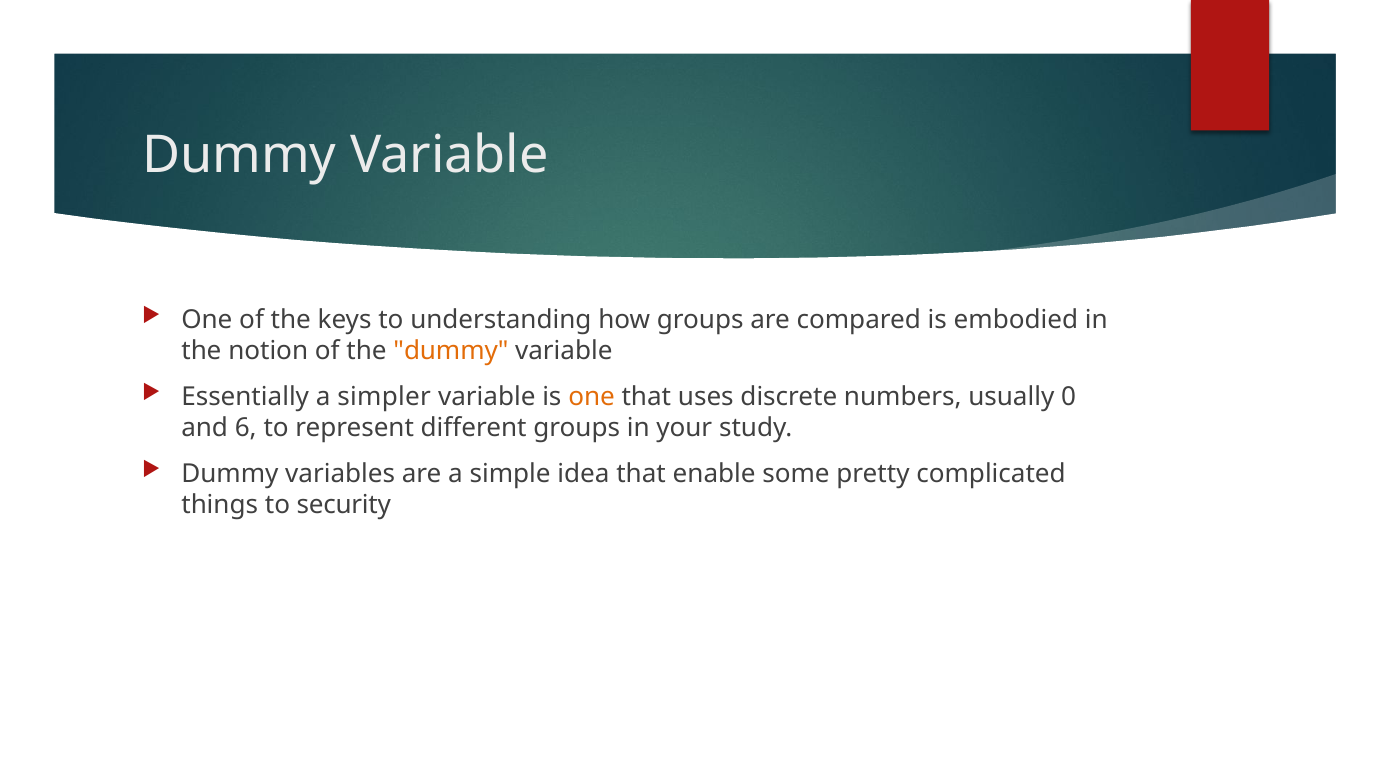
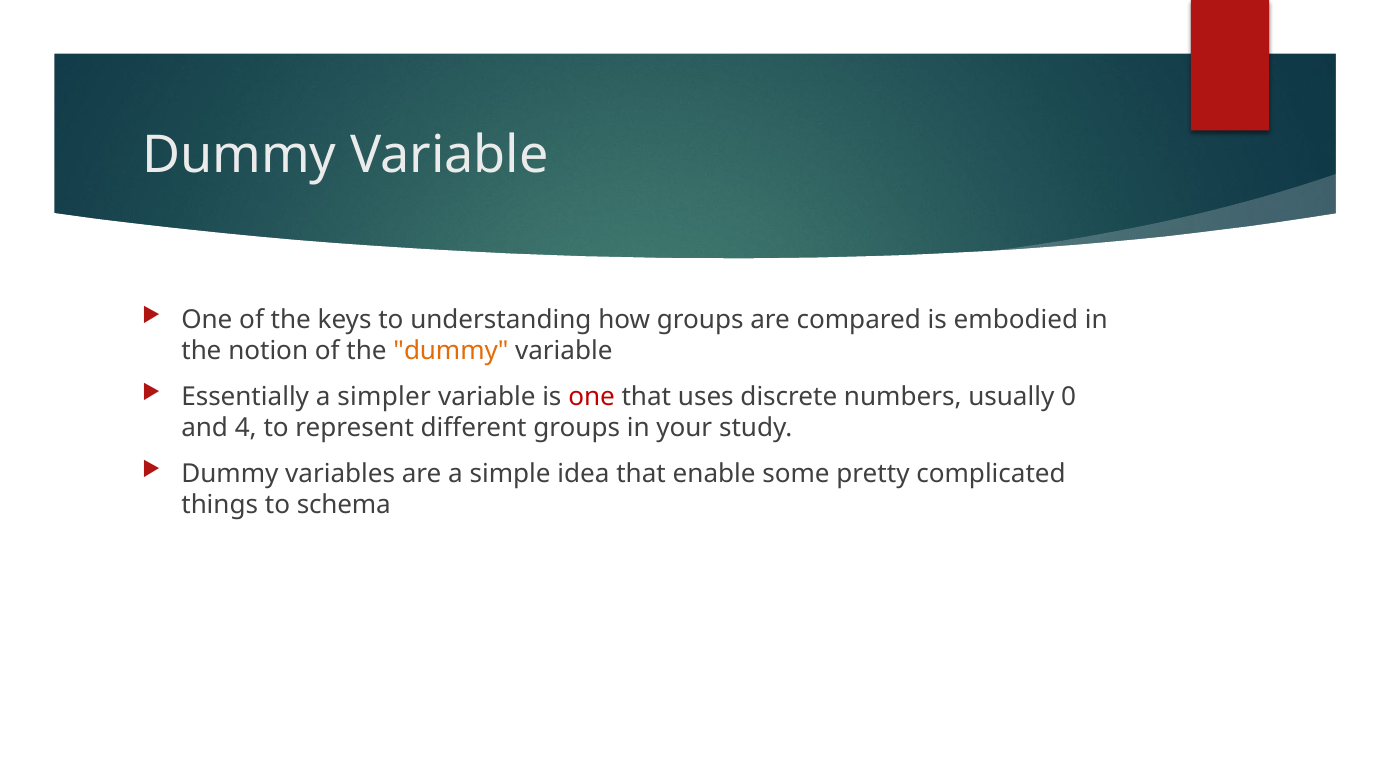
one at (592, 397) colour: orange -> red
6: 6 -> 4
security: security -> schema
